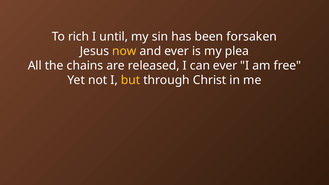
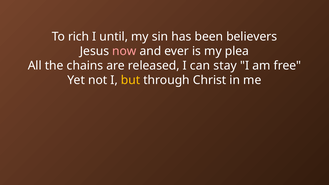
forsaken: forsaken -> believers
now colour: yellow -> pink
can ever: ever -> stay
